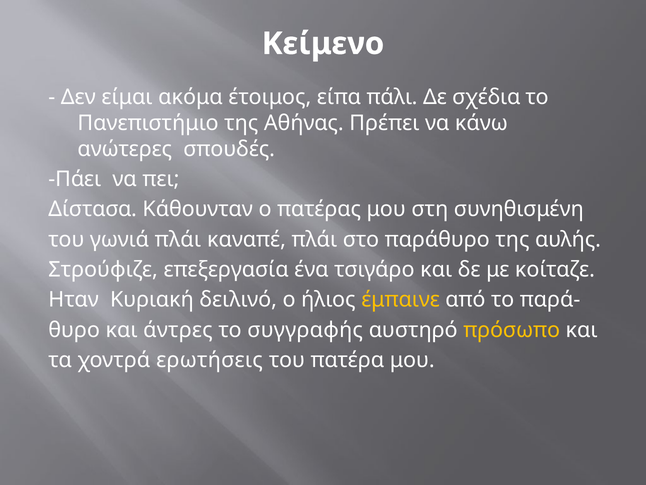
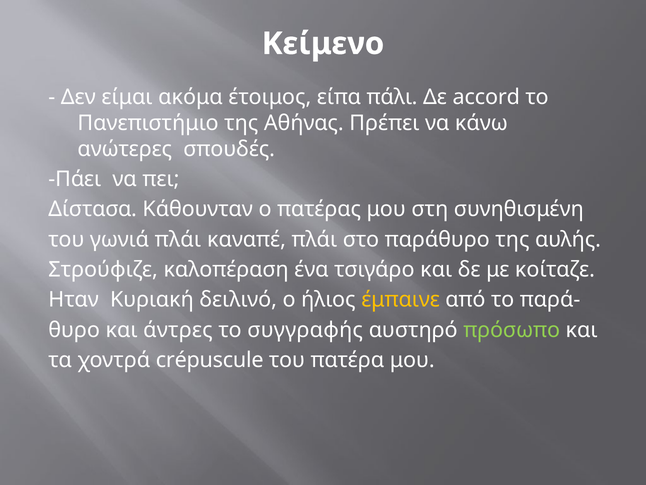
σχέδια: σχέδια -> accord
επεξεργασία: επεξεργασία -> καλοπέραση
πρόσωπο colour: yellow -> light green
ερωτήσεις: ερωτήσεις -> crépuscule
